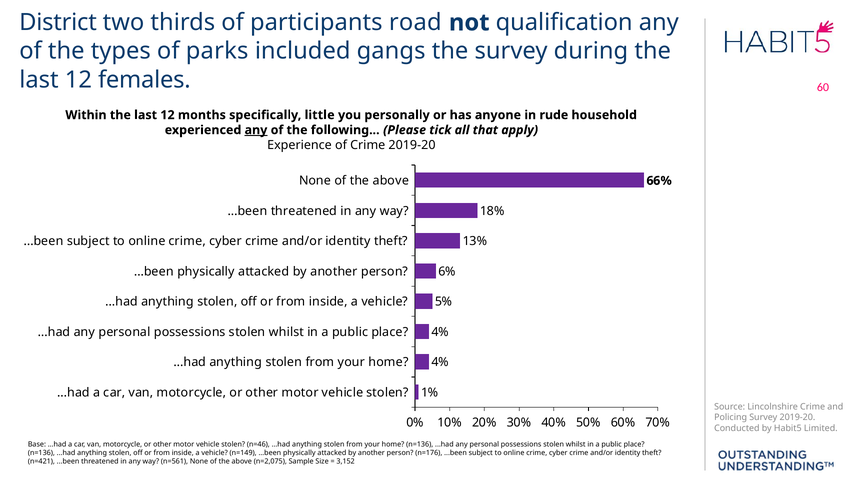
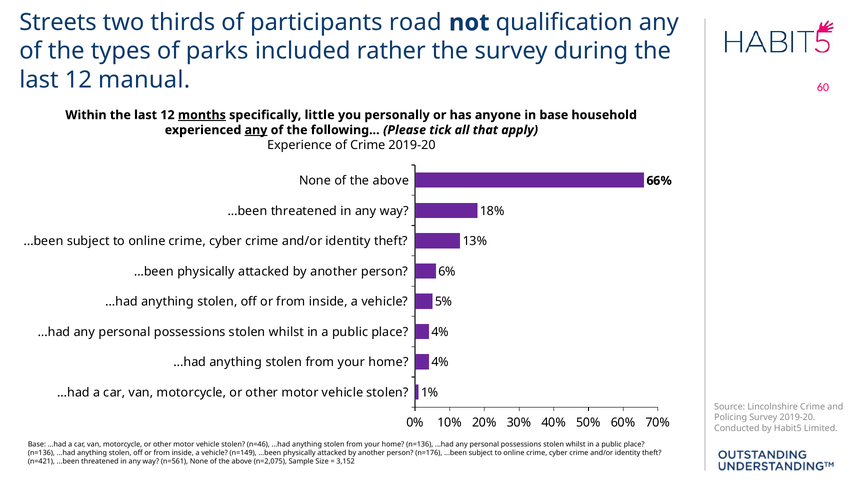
District: District -> Streets
gangs: gangs -> rather
females: females -> manual
months underline: none -> present
in rude: rude -> base
